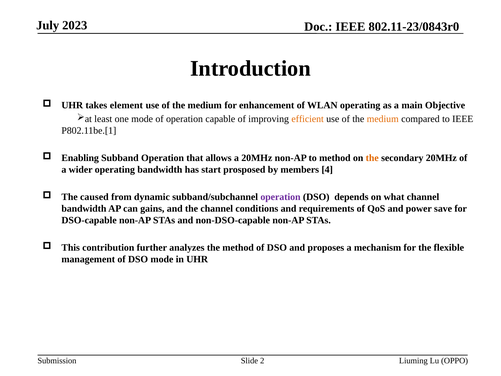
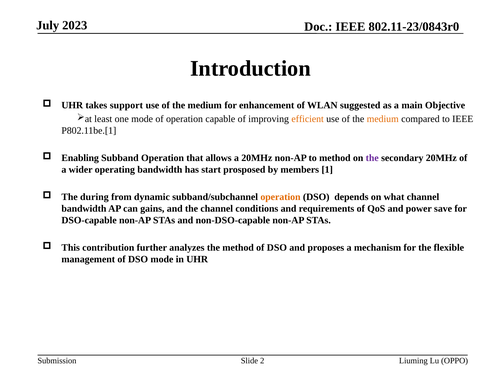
element: element -> support
WLAN operating: operating -> suggested
the at (372, 158) colour: orange -> purple
4: 4 -> 1
caused: caused -> during
operation at (280, 197) colour: purple -> orange
